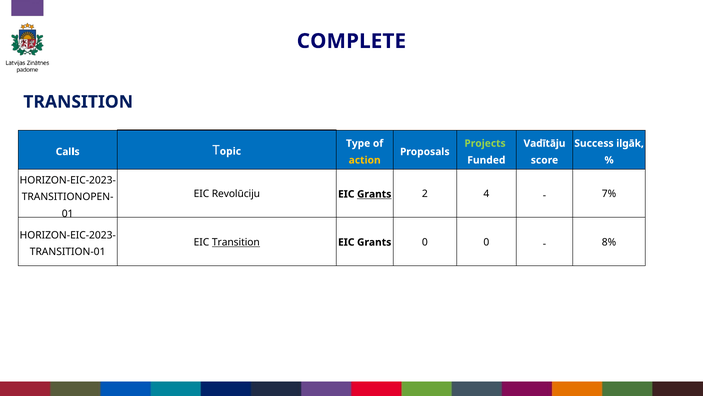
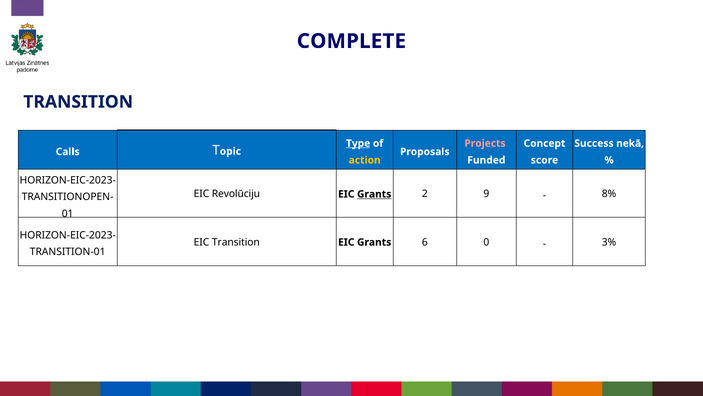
Type underline: none -> present
Projects colour: light green -> pink
Vadītāju: Vadītāju -> Concept
ilgāk: ilgāk -> nekā
4: 4 -> 9
7%: 7% -> 8%
Transition at (236, 242) underline: present -> none
Grants 0: 0 -> 6
8%: 8% -> 3%
